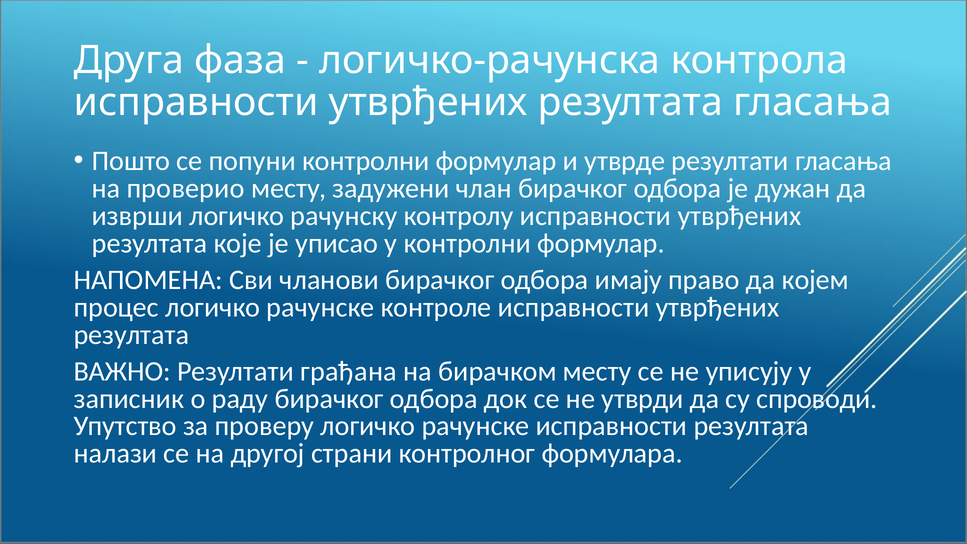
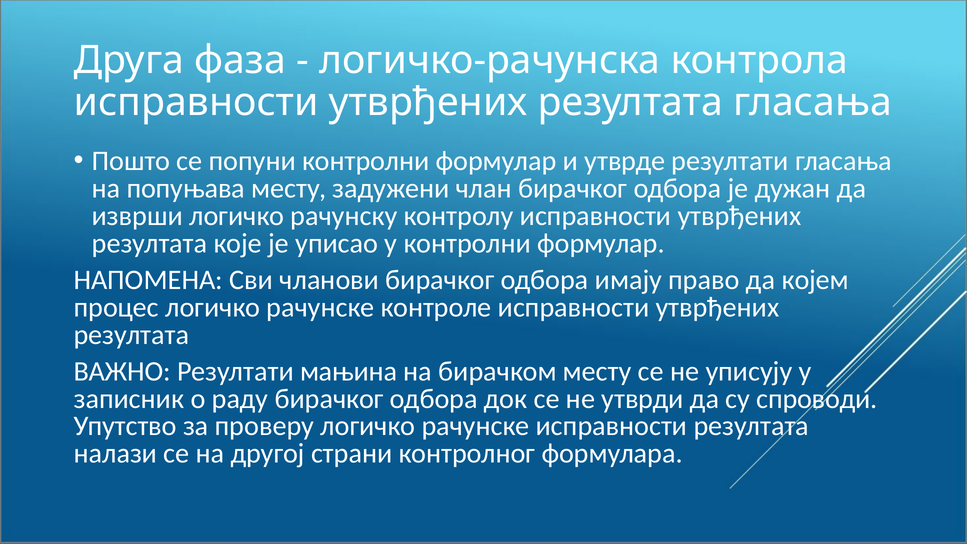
проверио: проверио -> попуњава
грађана: грађана -> мањина
